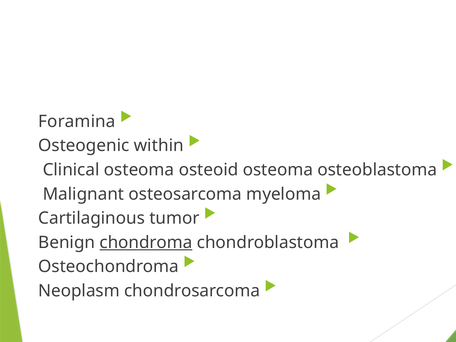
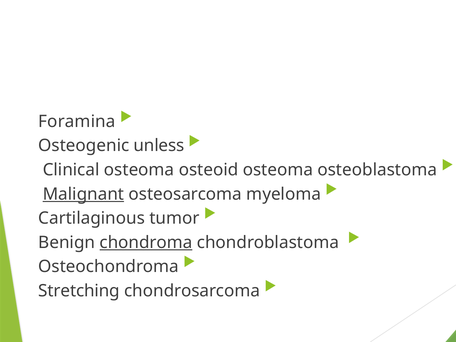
within: within -> unless
Malignant underline: none -> present
Neoplasm: Neoplasm -> Stretching
